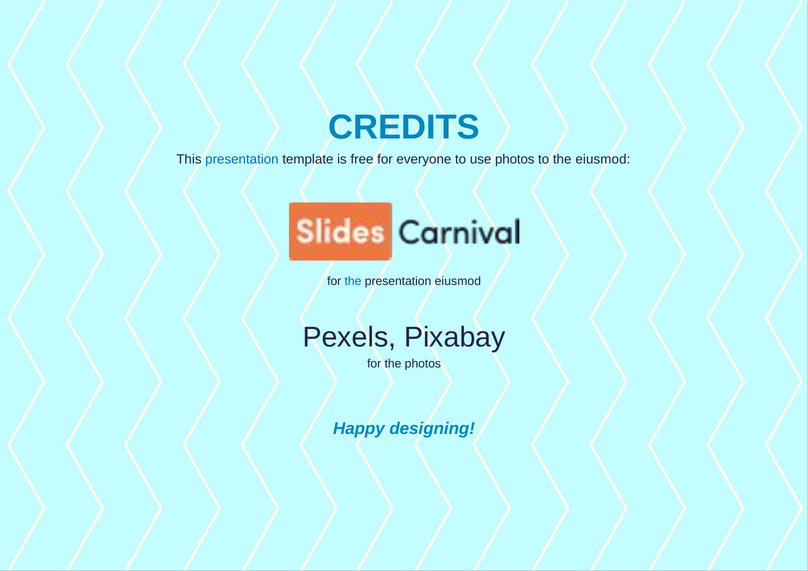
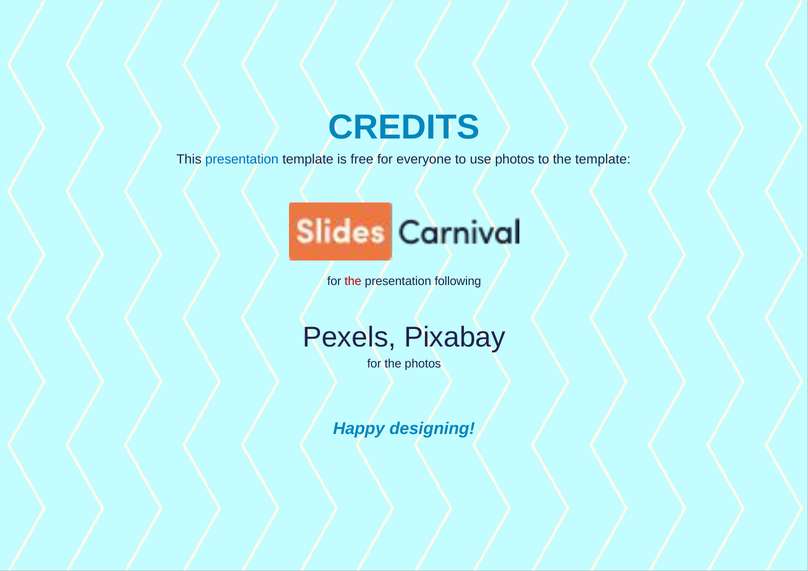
the eiusmod: eiusmod -> template
the at (353, 281) colour: blue -> red
presentation eiusmod: eiusmod -> following
